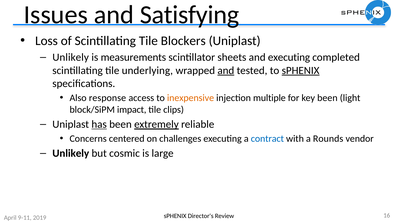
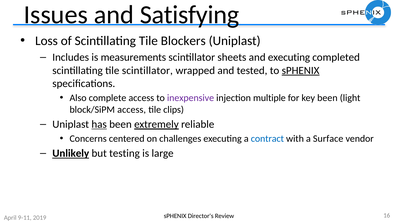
Unlikely at (71, 57): Unlikely -> Includes
tile underlying: underlying -> scintillator
and at (226, 71) underline: present -> none
response: response -> complete
inexpensive colour: orange -> purple
block/SiPM impact: impact -> access
Rounds: Rounds -> Surface
Unlikely at (71, 154) underline: none -> present
cosmic: cosmic -> testing
